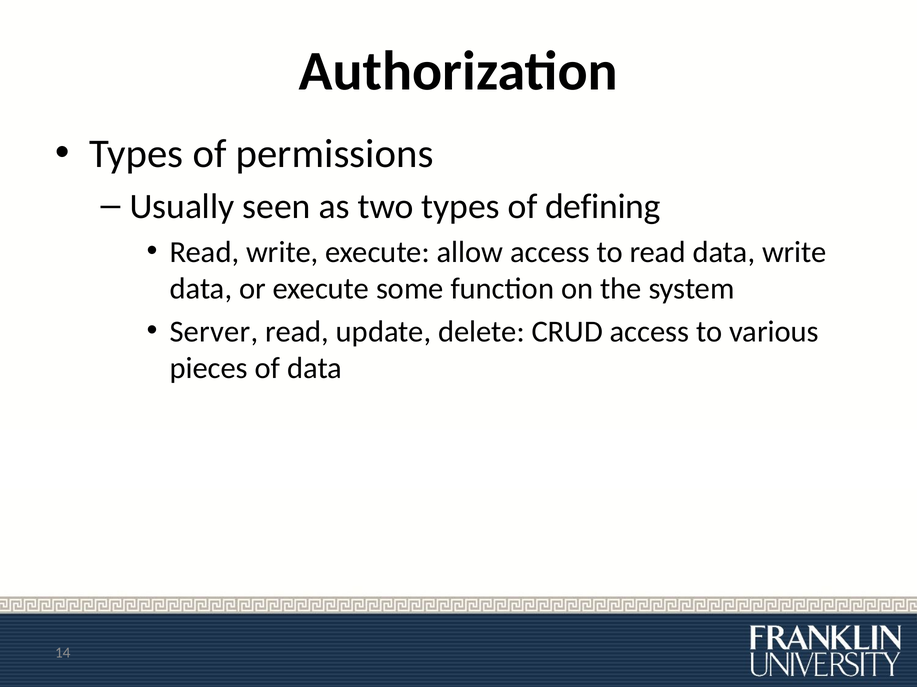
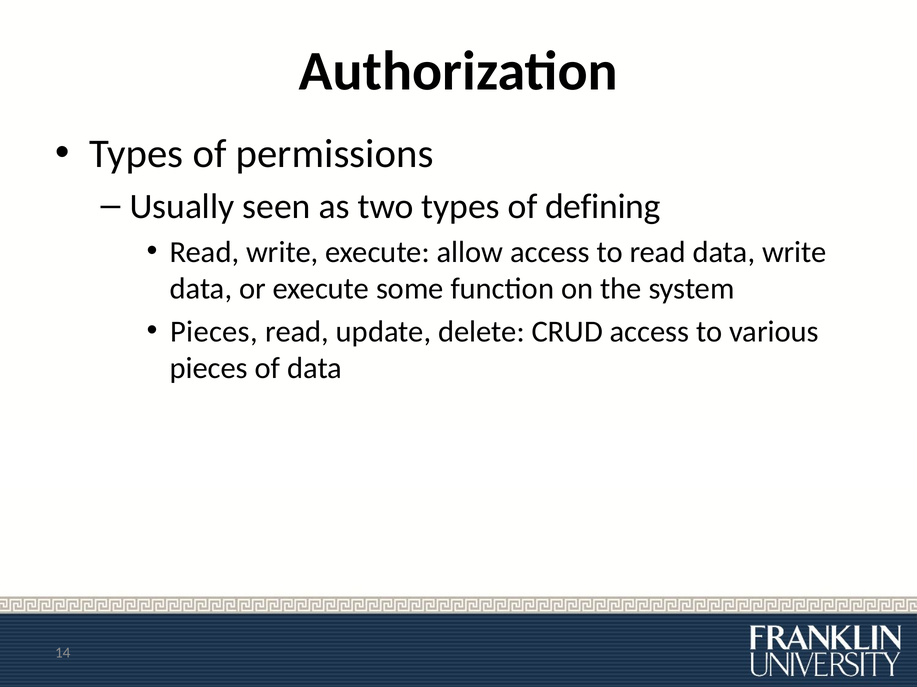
Server at (214, 332): Server -> Pieces
